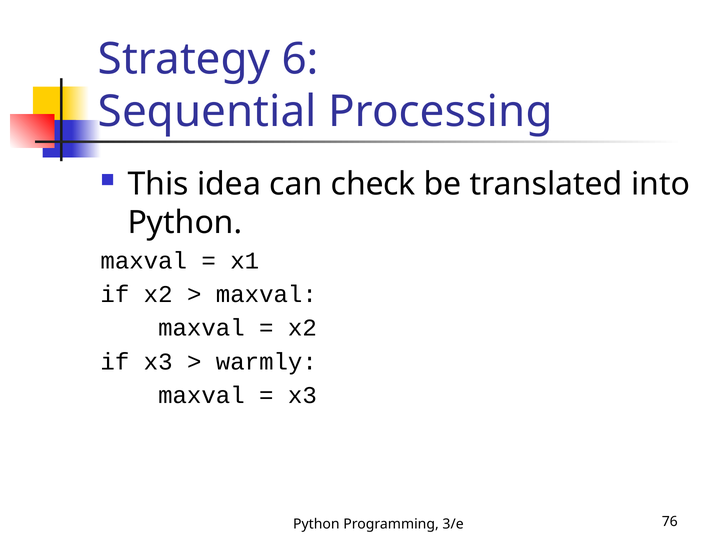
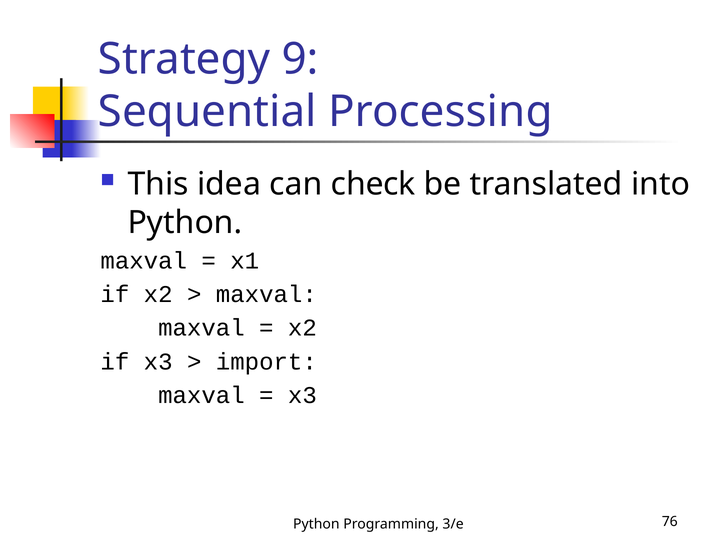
6: 6 -> 9
warmly: warmly -> import
